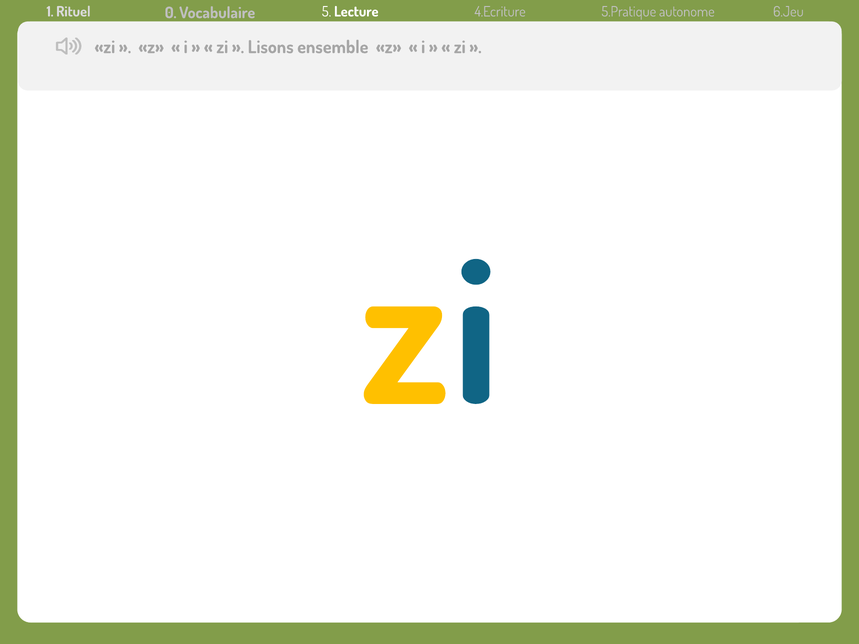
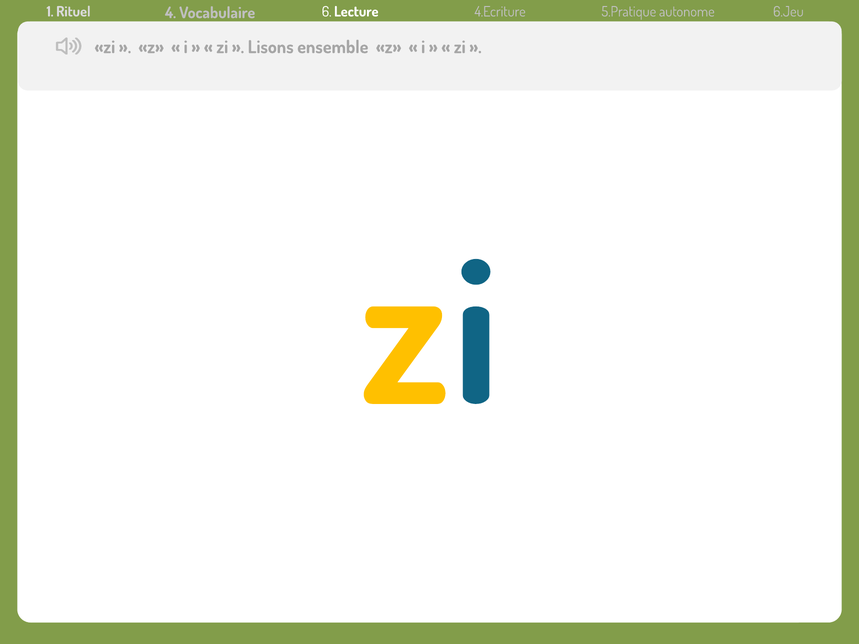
0: 0 -> 4
5: 5 -> 6
